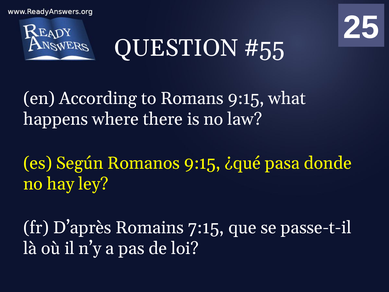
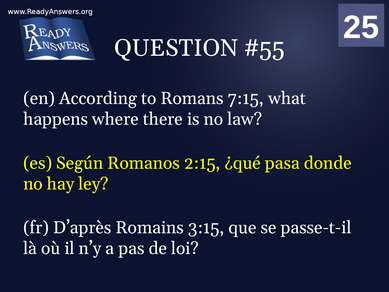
Romans 9:15: 9:15 -> 7:15
Romanos 9:15: 9:15 -> 2:15
7:15: 7:15 -> 3:15
